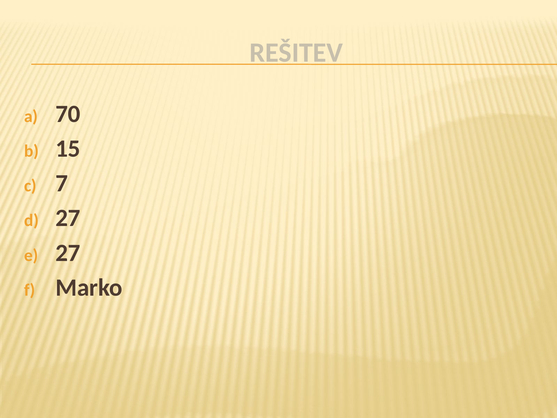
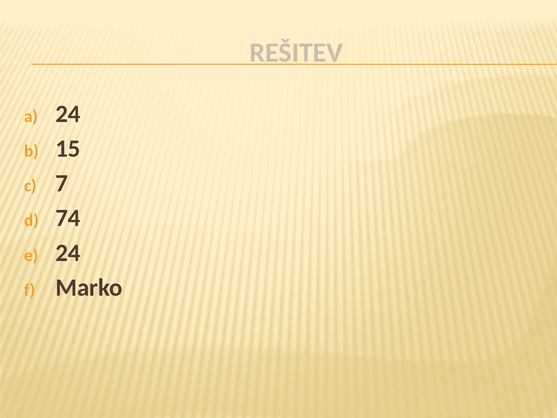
70 at (68, 114): 70 -> 24
27 at (68, 218): 27 -> 74
27 at (68, 253): 27 -> 24
